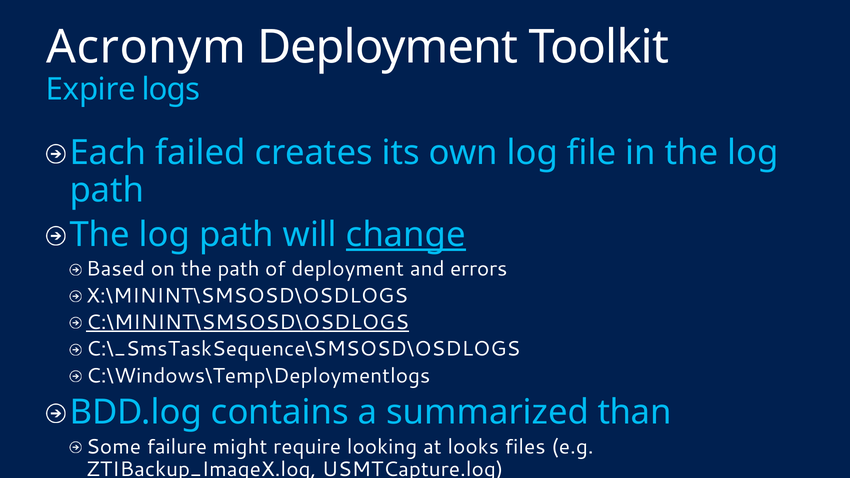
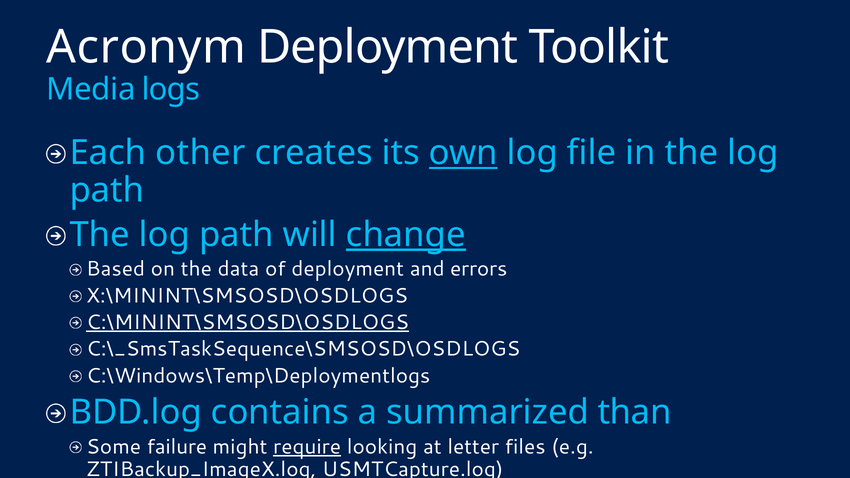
Expire: Expire -> Media
failed: failed -> other
own underline: none -> present
the path: path -> data
require underline: none -> present
looks: looks -> letter
